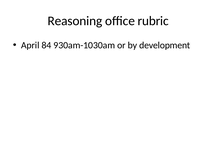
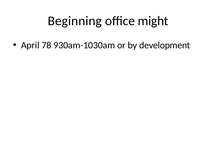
Reasoning: Reasoning -> Beginning
rubric: rubric -> might
84: 84 -> 78
